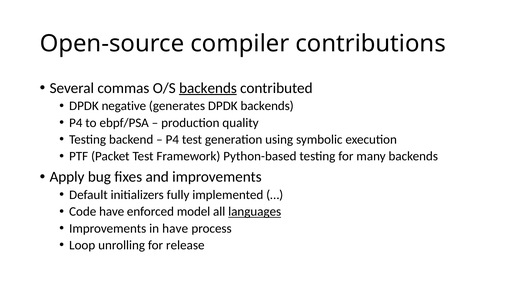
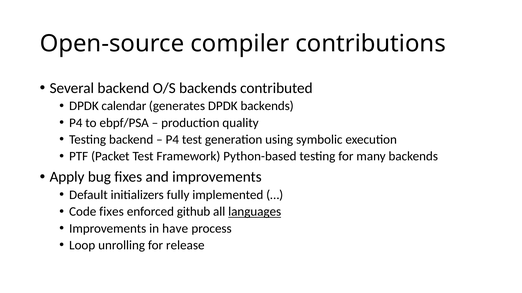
Several commas: commas -> backend
backends at (208, 88) underline: present -> none
negative: negative -> calendar
Code have: have -> fixes
model: model -> github
